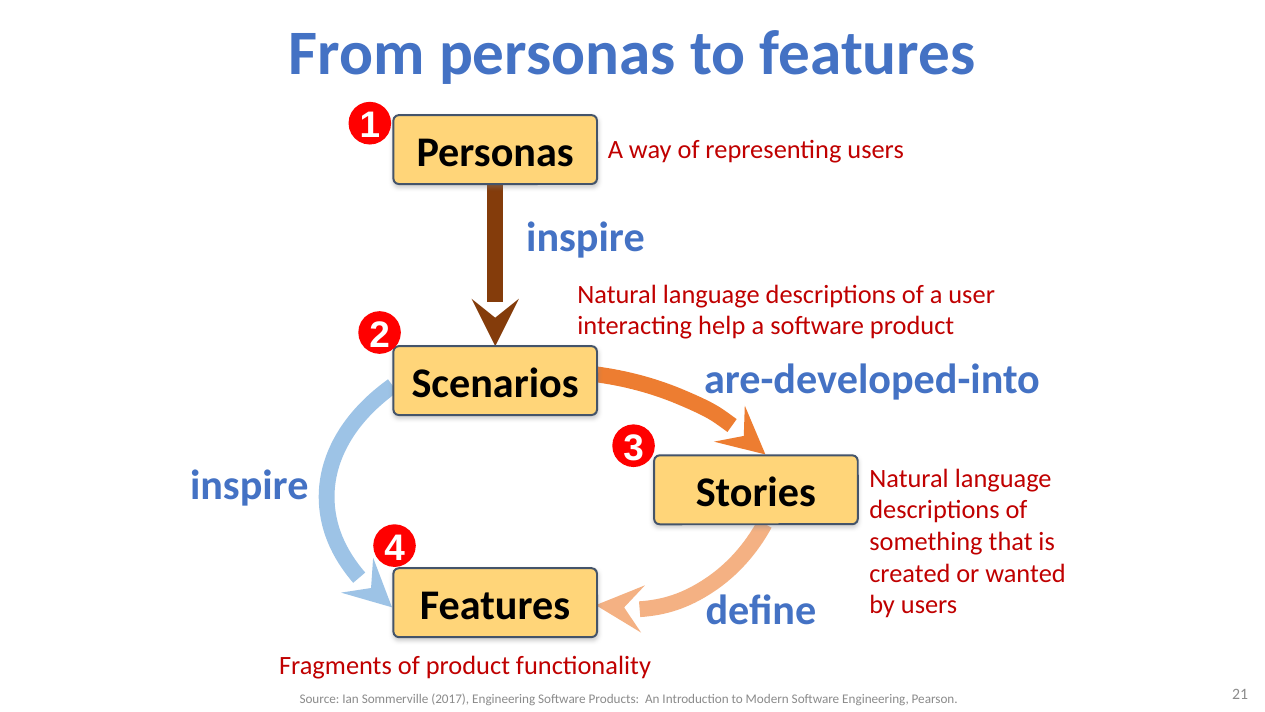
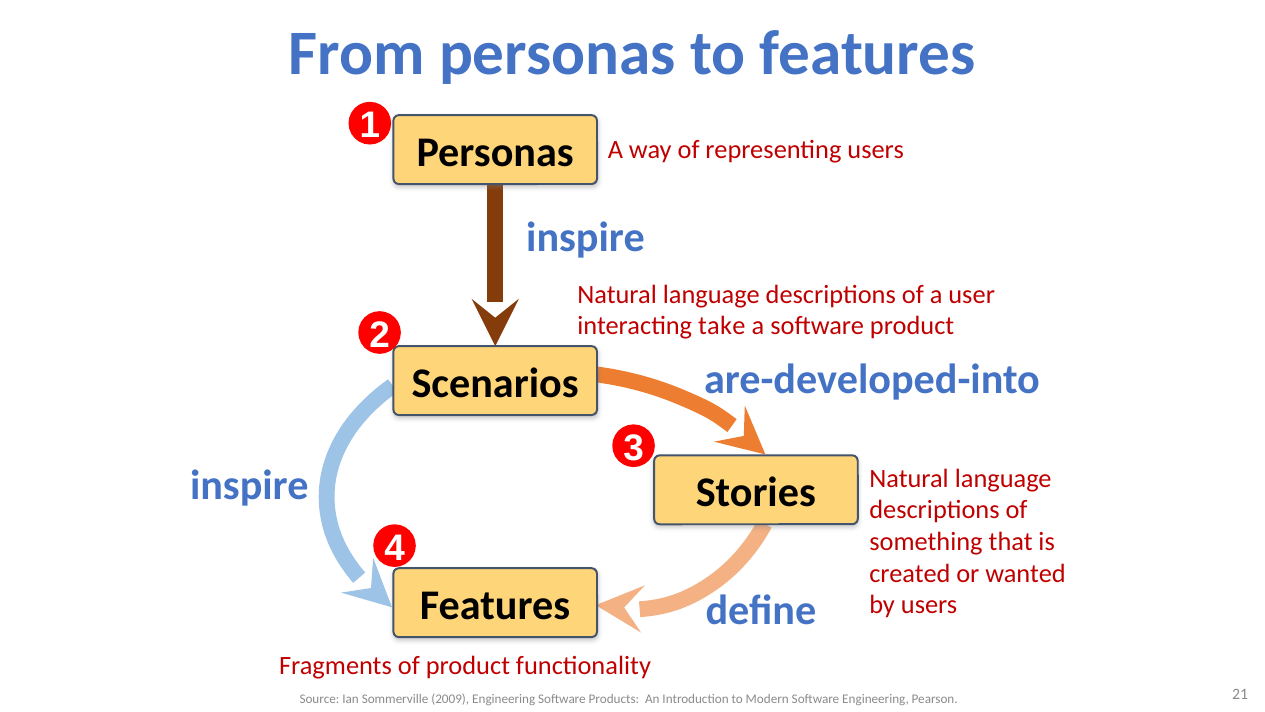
help: help -> take
2017: 2017 -> 2009
